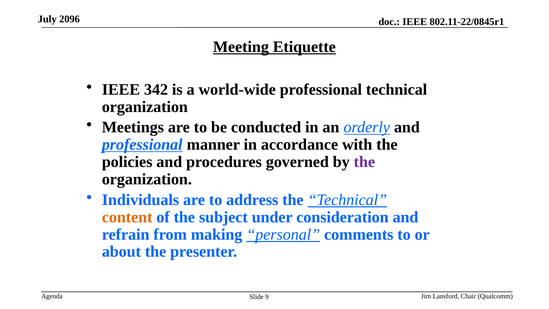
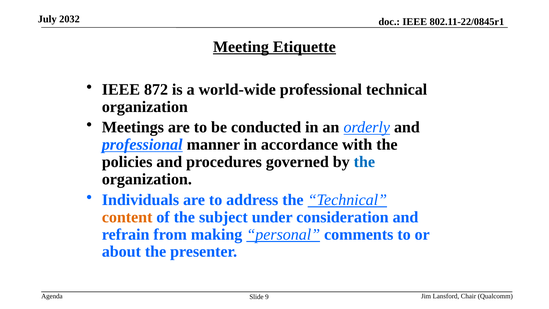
2096: 2096 -> 2032
342: 342 -> 872
the at (364, 162) colour: purple -> blue
